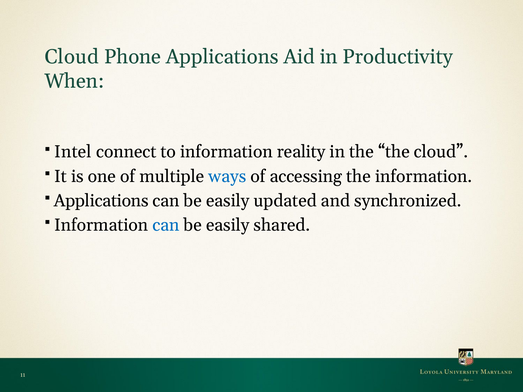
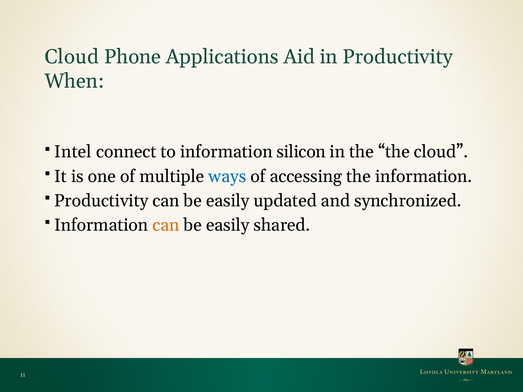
reality: reality -> silicon
Applications at (101, 201): Applications -> Productivity
can at (166, 225) colour: blue -> orange
